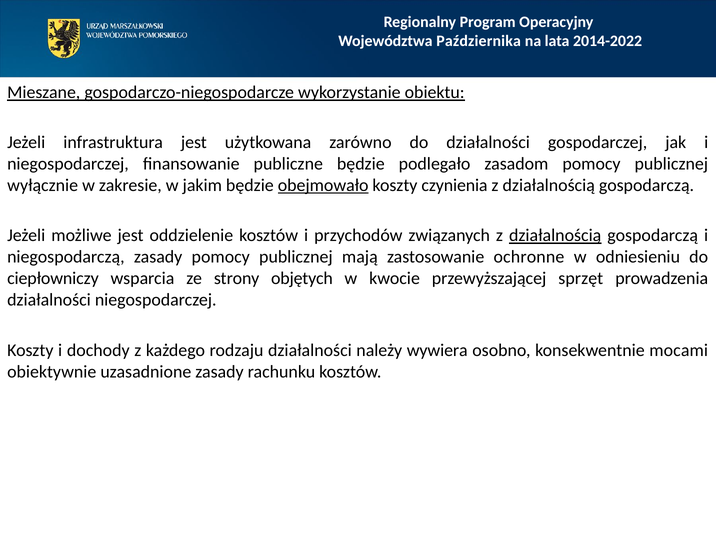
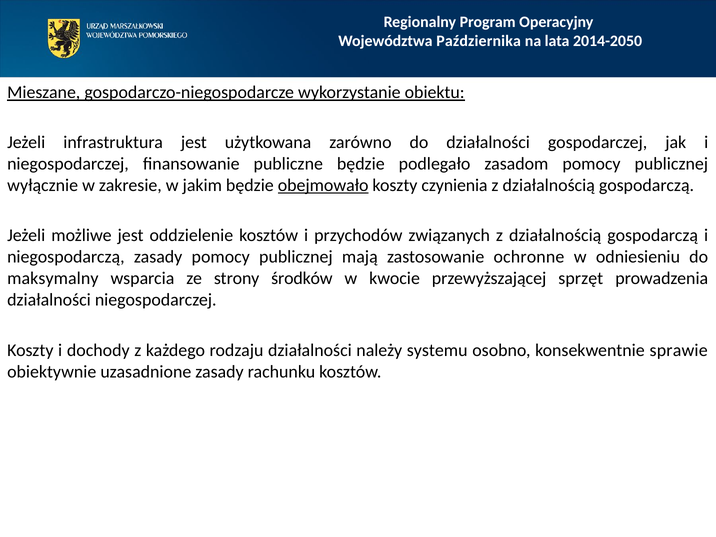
2014-2022: 2014-2022 -> 2014-2050
działalnością at (555, 236) underline: present -> none
ciepłowniczy: ciepłowniczy -> maksymalny
objętych: objętych -> środków
wywiera: wywiera -> systemu
mocami: mocami -> sprawie
